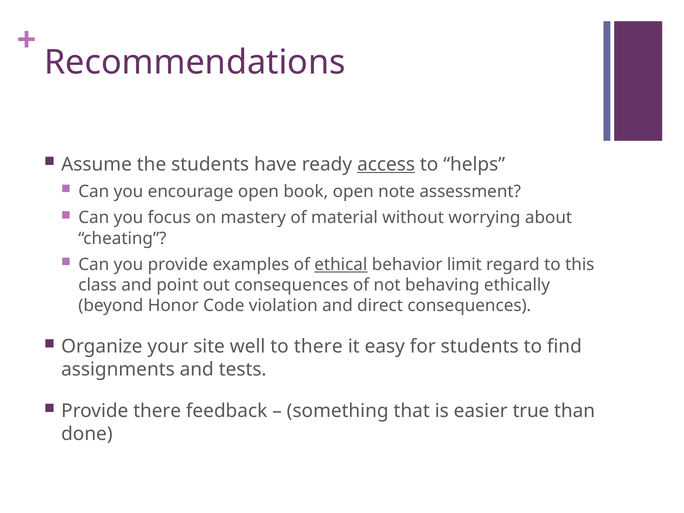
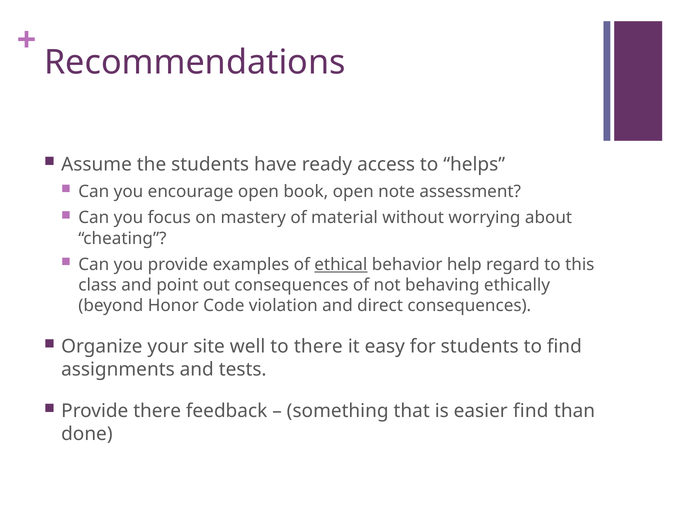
access underline: present -> none
limit: limit -> help
easier true: true -> find
